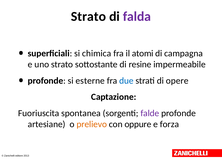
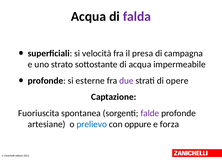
Strato at (88, 17): Strato -> Acqua
chimica: chimica -> velocità
atomi: atomi -> presa
di resine: resine -> acqua
due colour: blue -> purple
prelievo colour: orange -> blue
